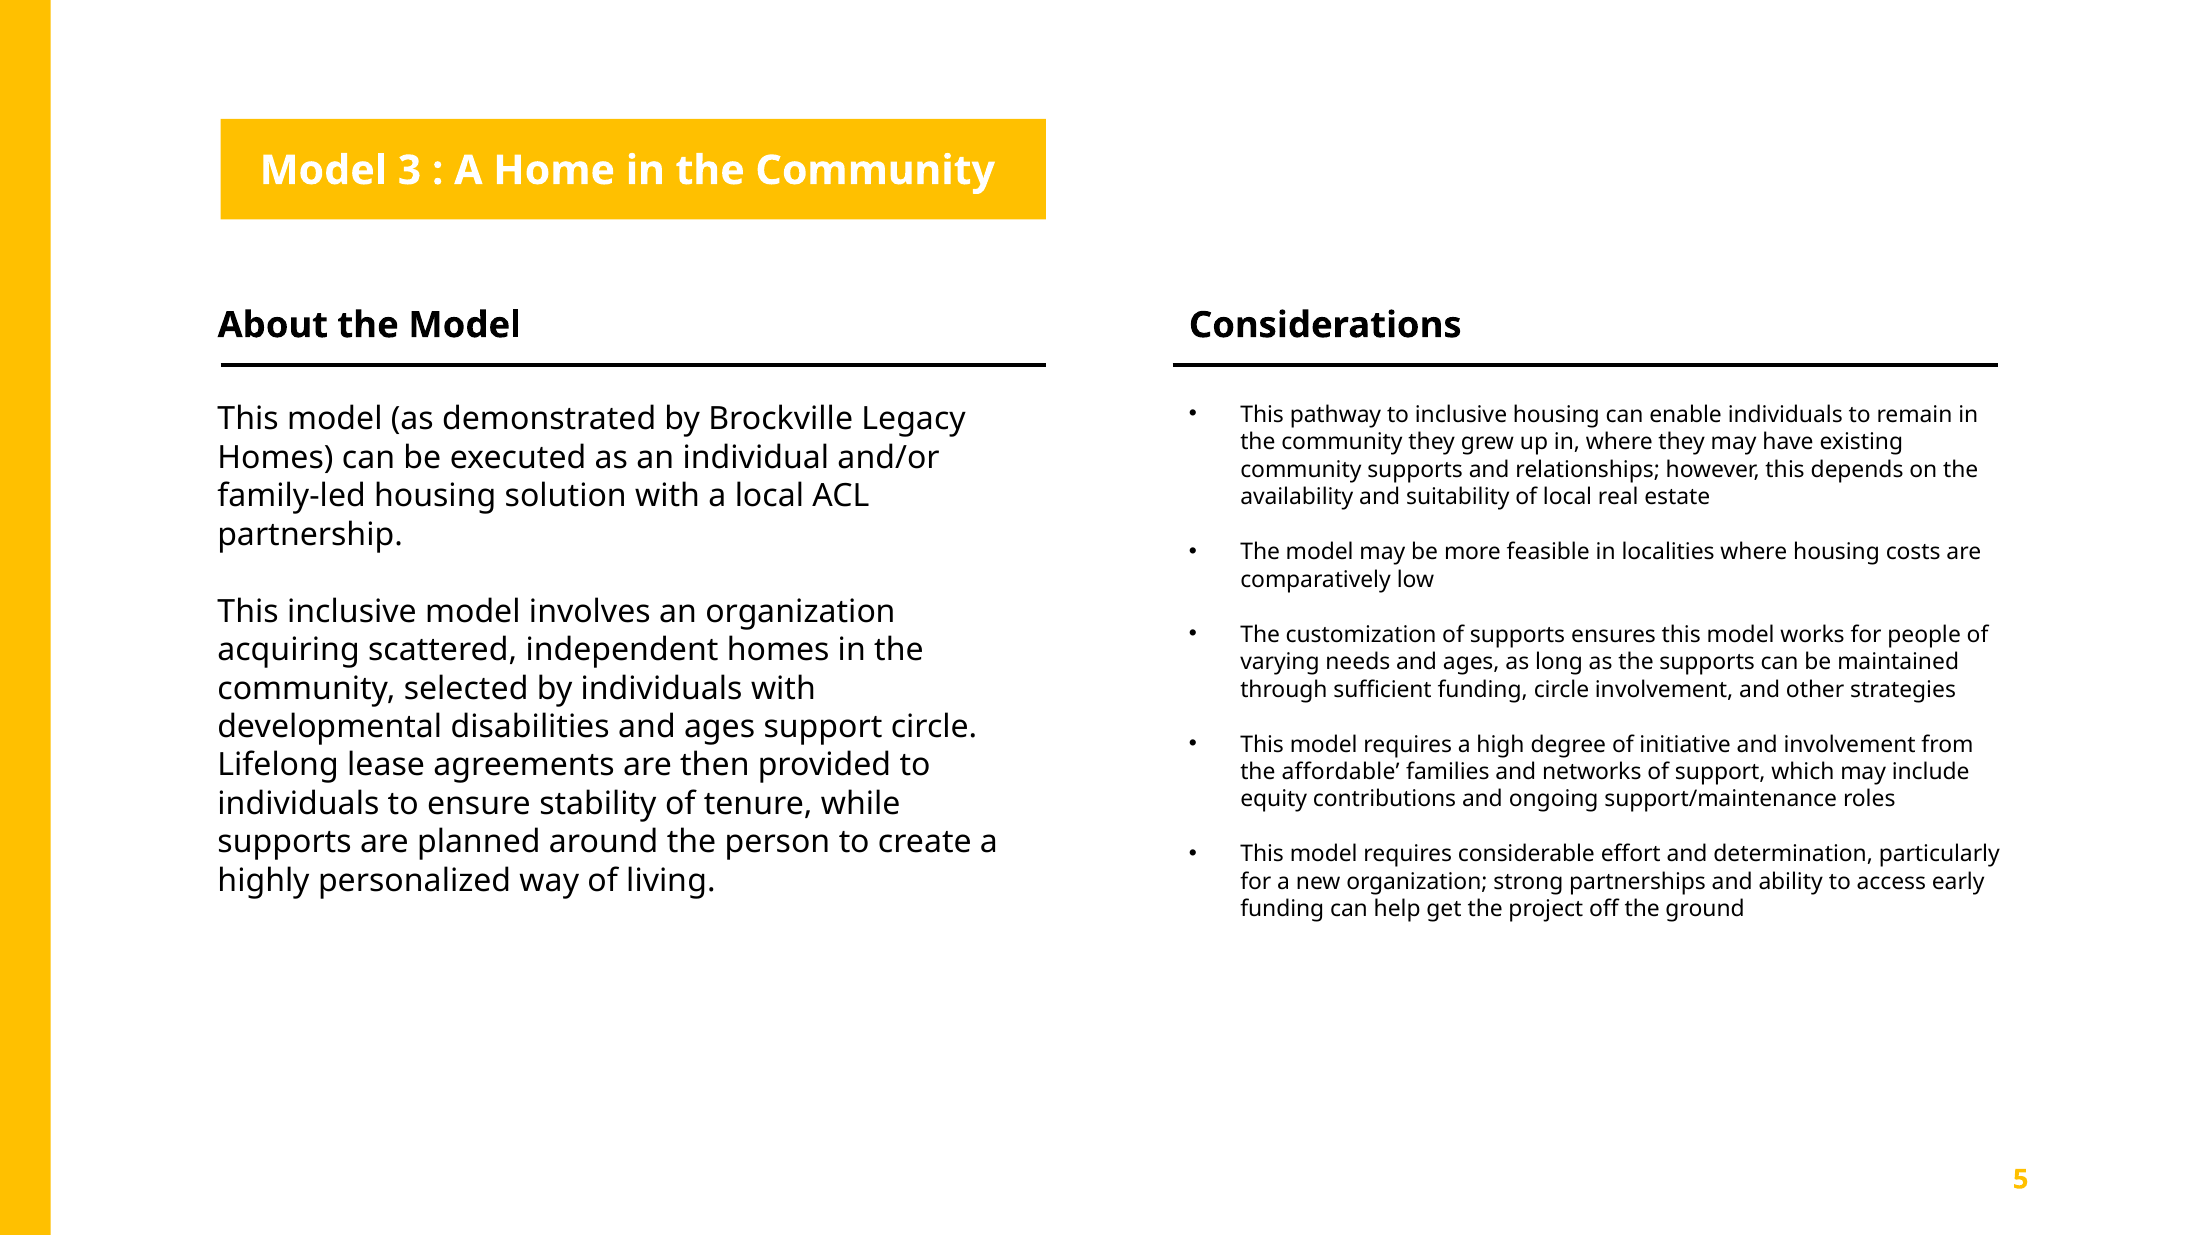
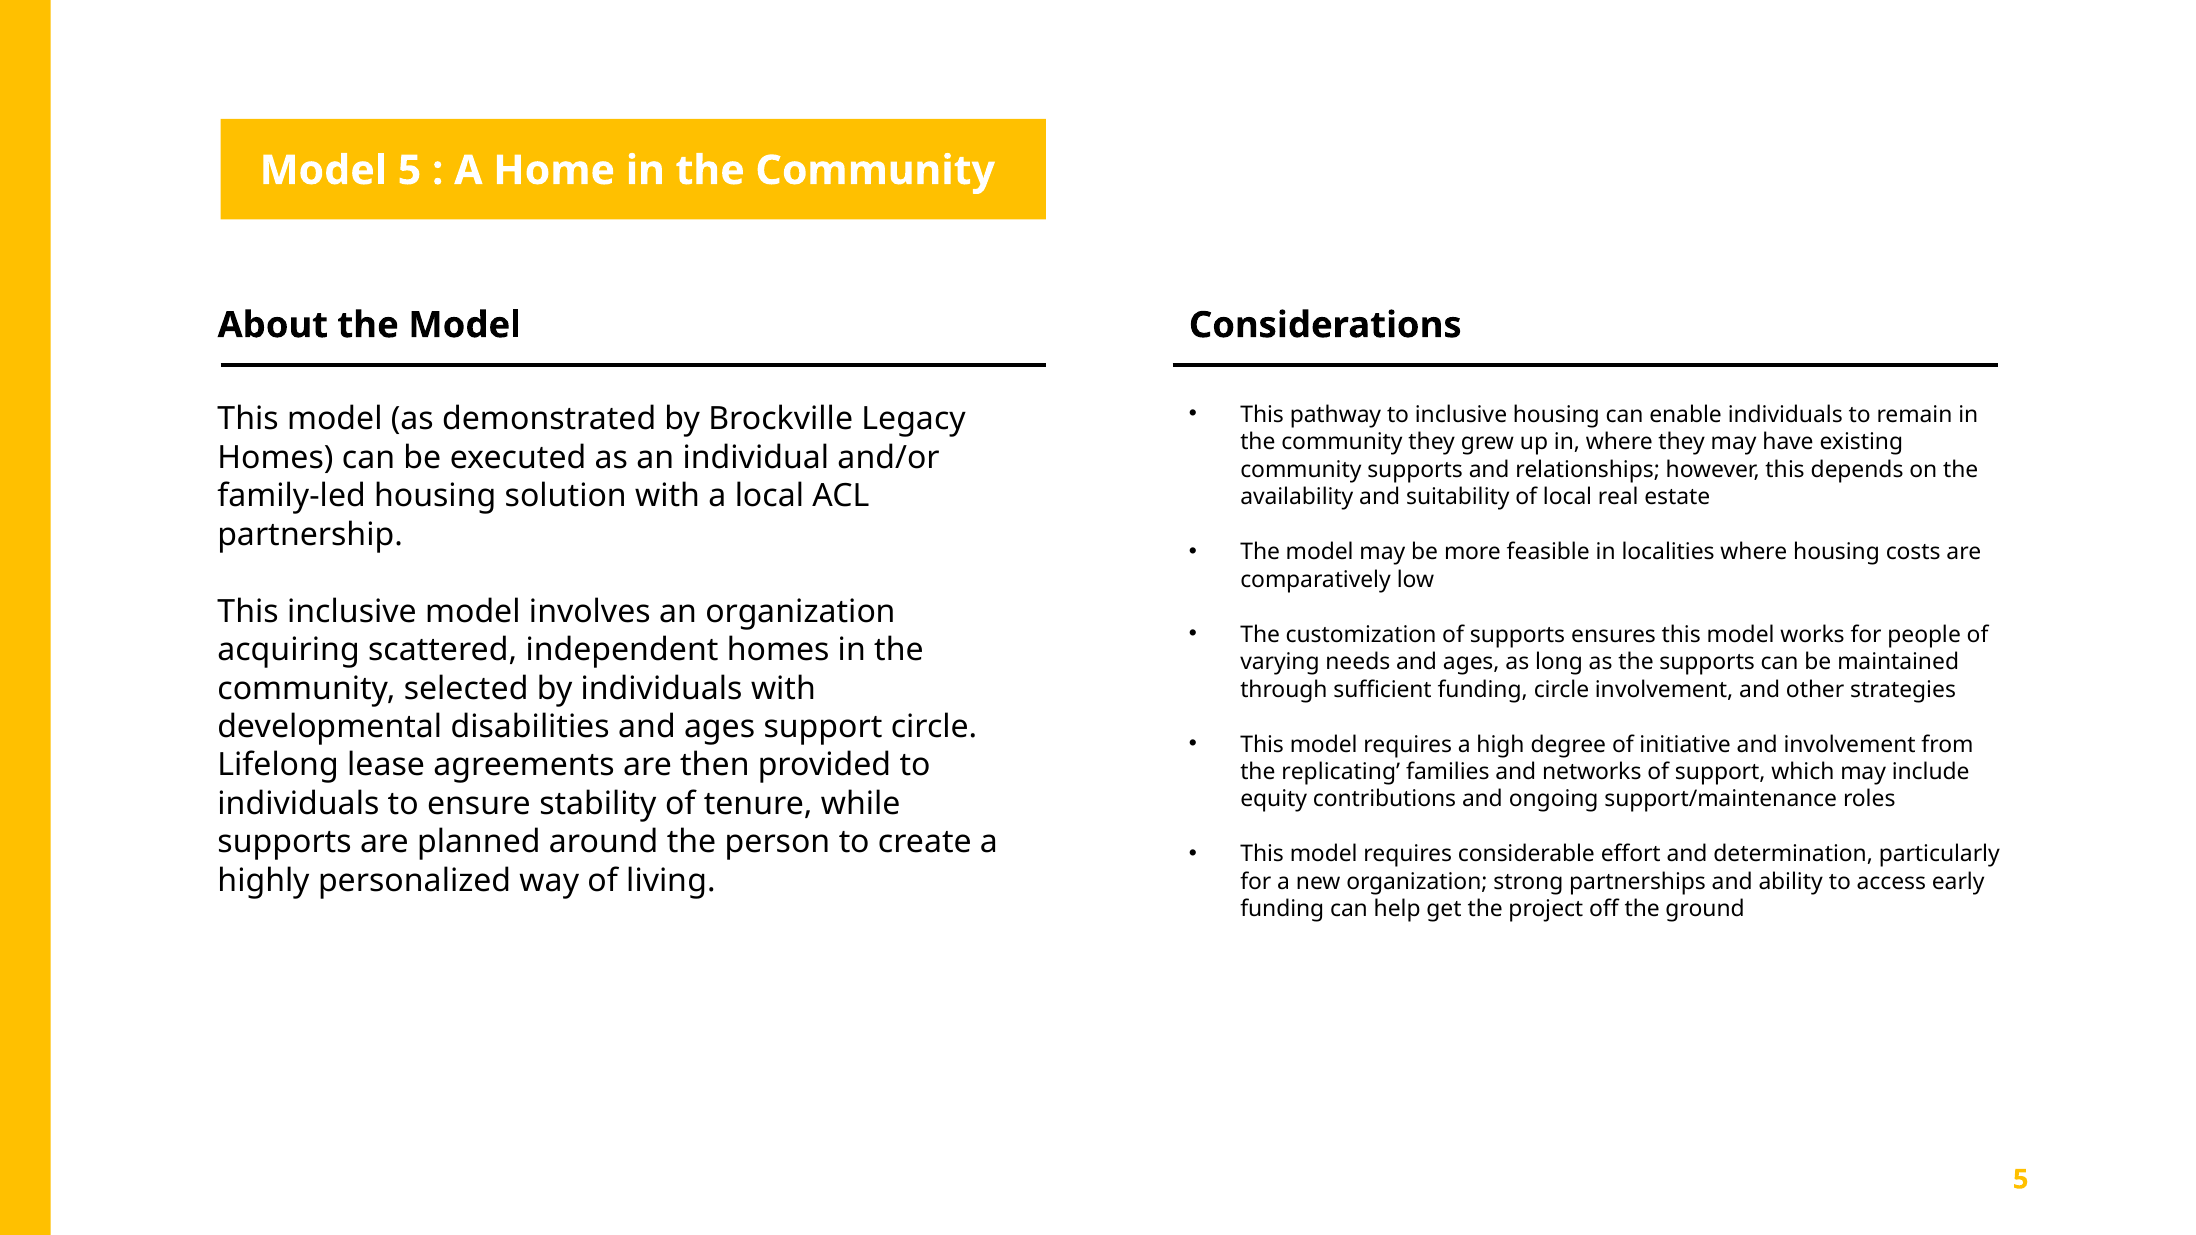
Model 3: 3 -> 5
affordable: affordable -> replicating
